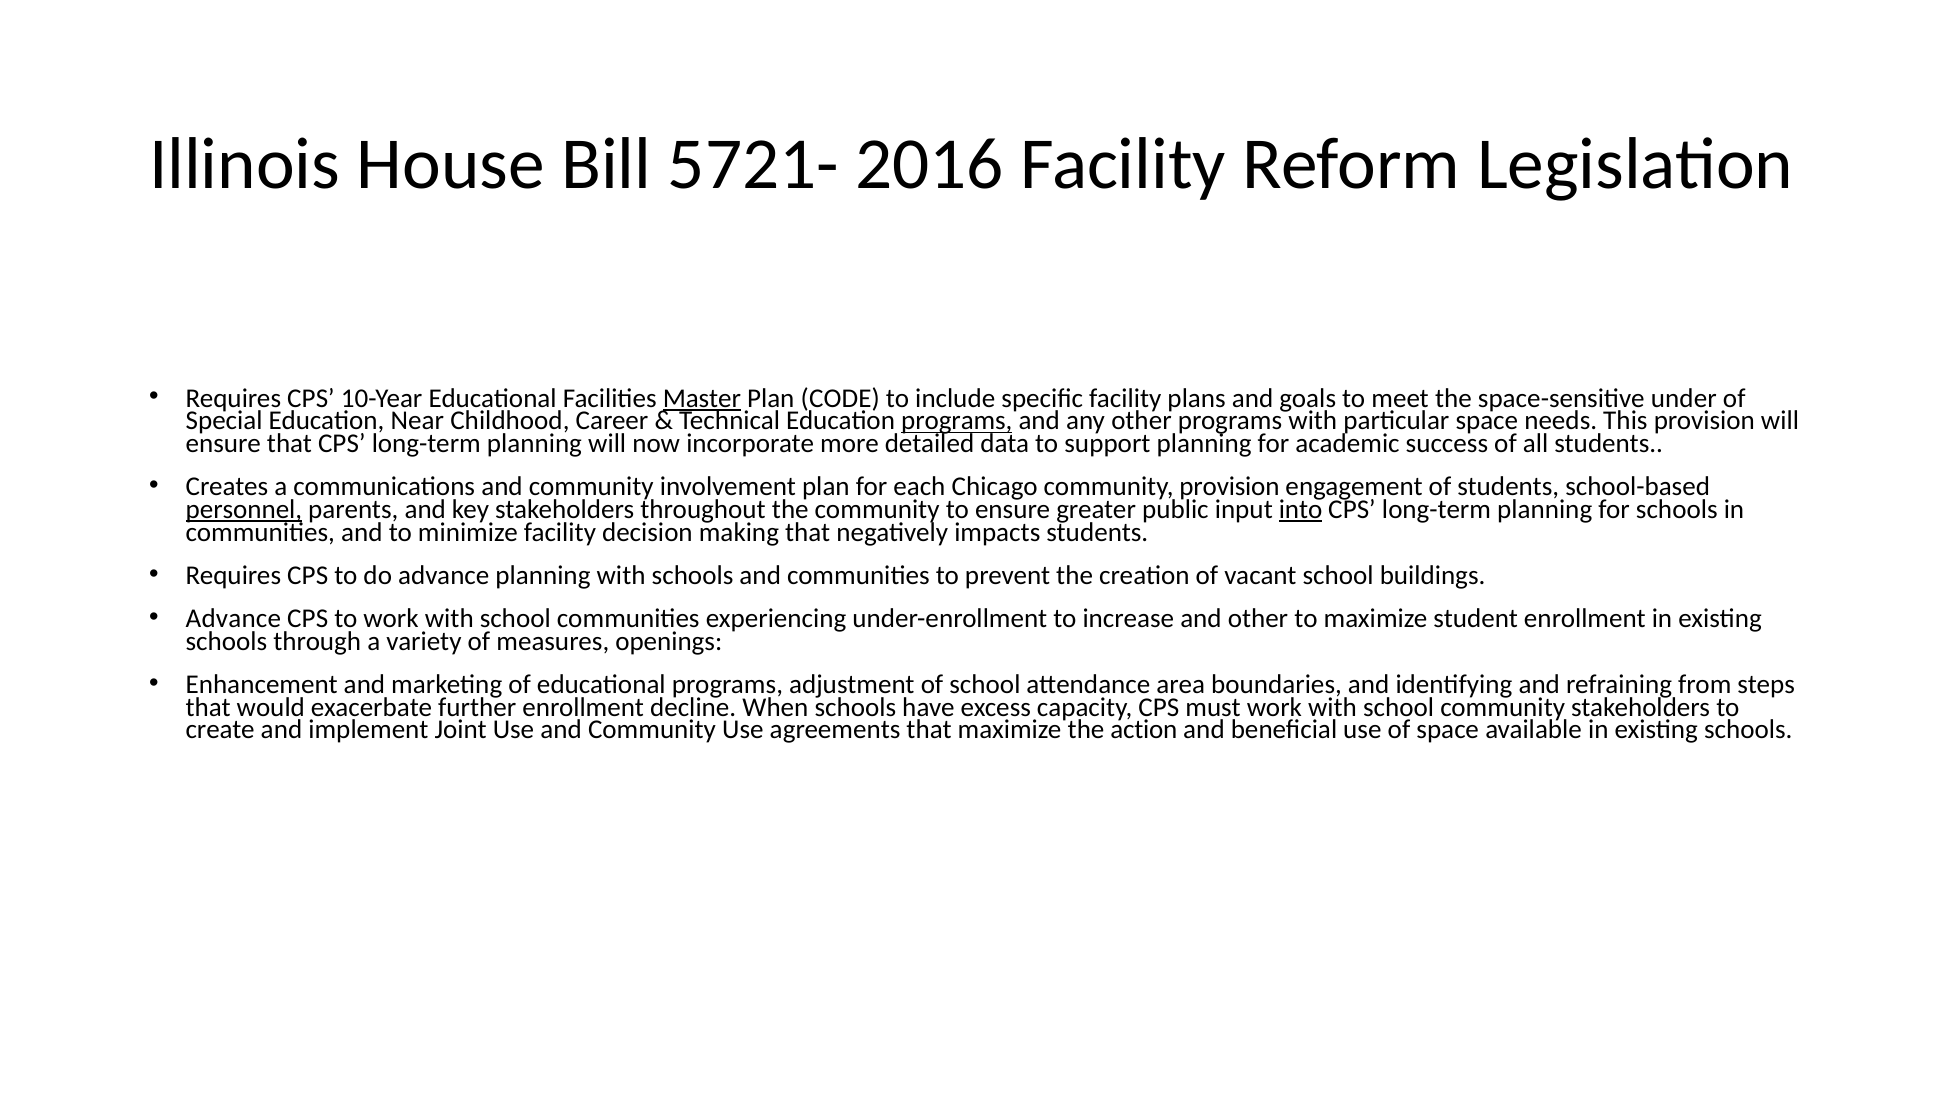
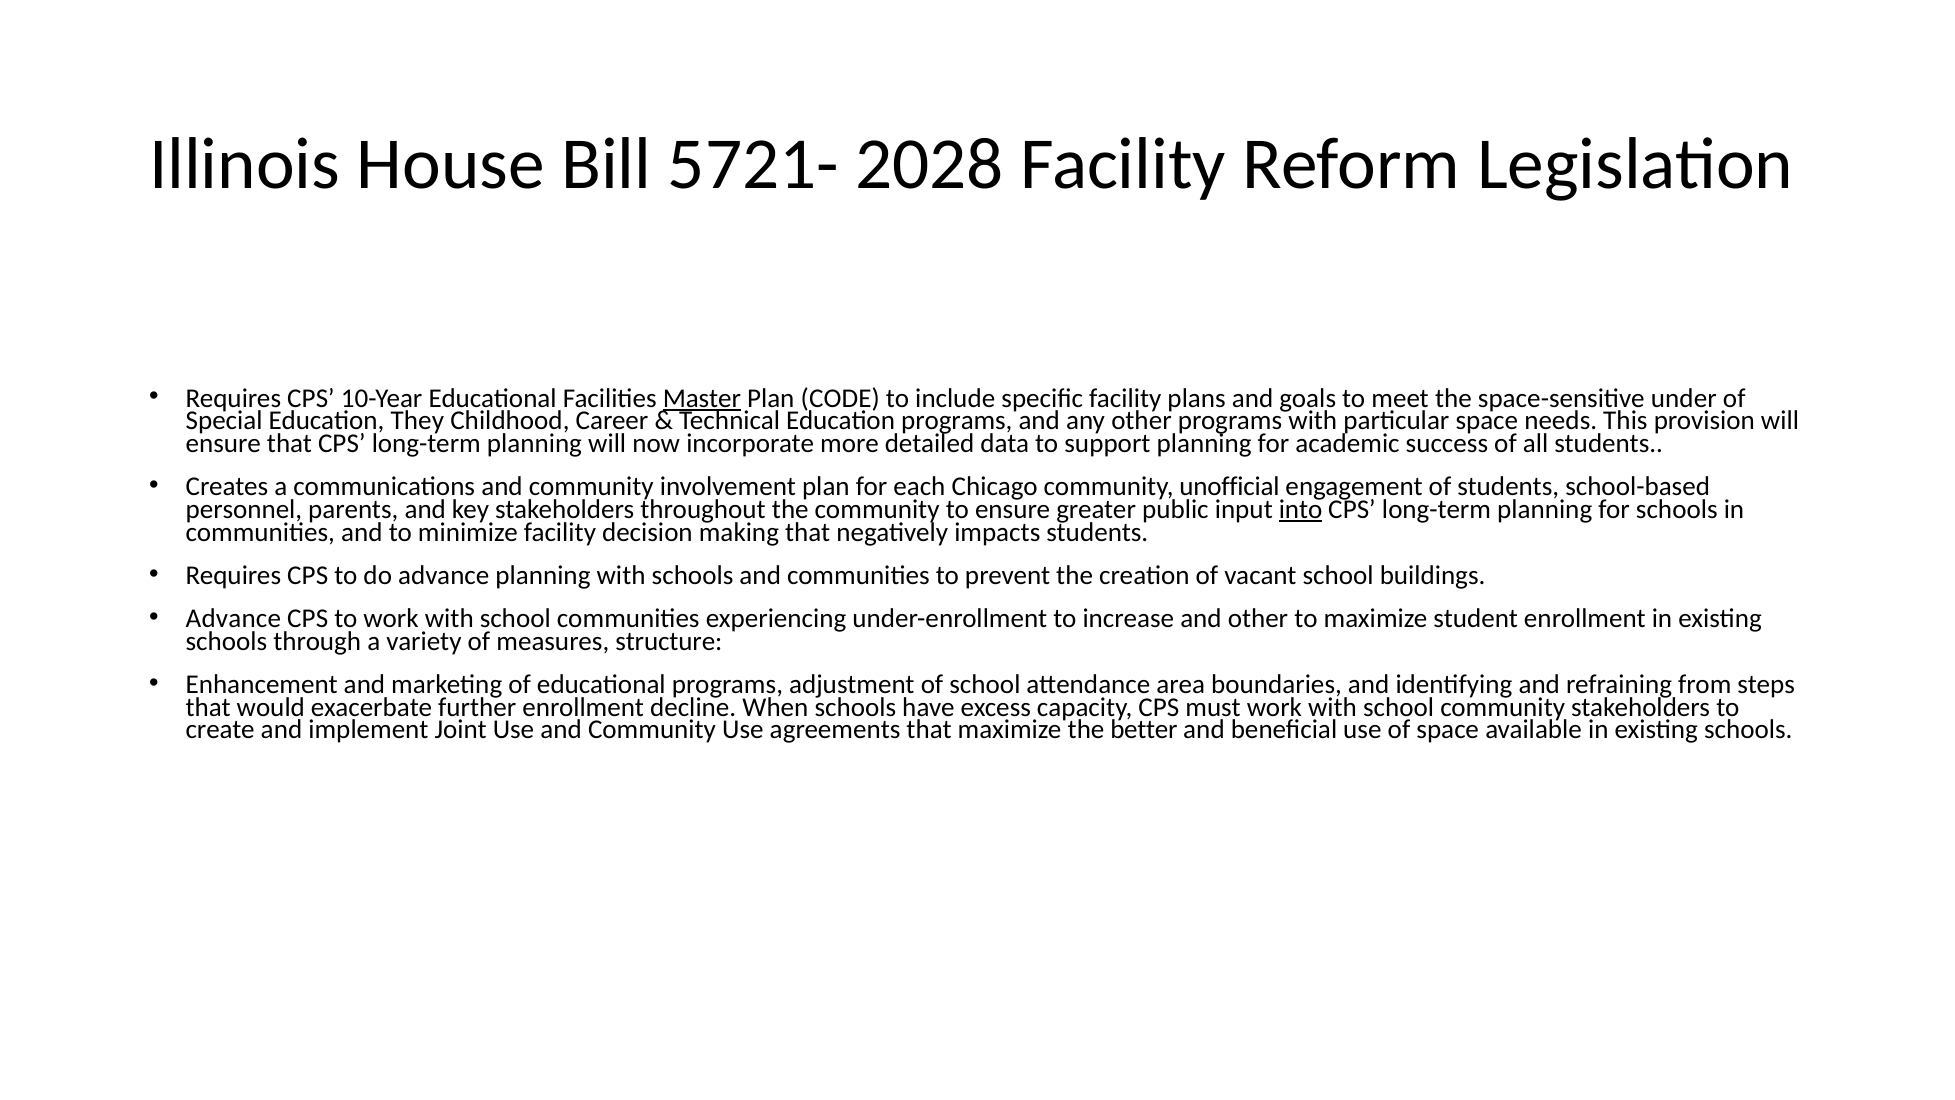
2016: 2016 -> 2028
Near: Near -> They
programs at (957, 421) underline: present -> none
community provision: provision -> unofficial
personnel underline: present -> none
openings: openings -> structure
action: action -> better
